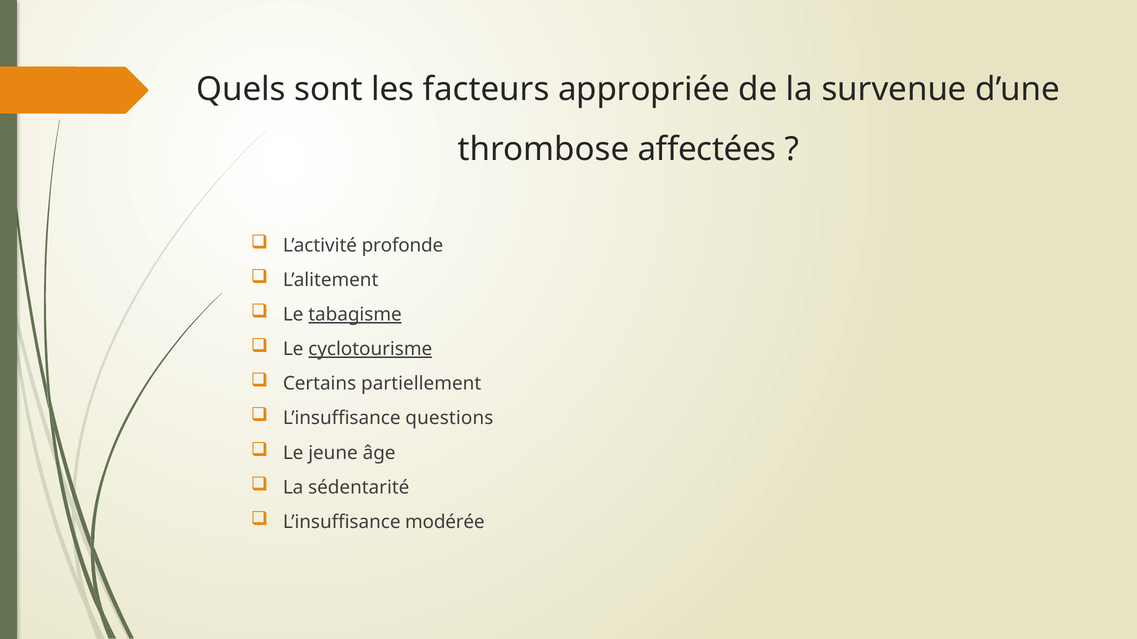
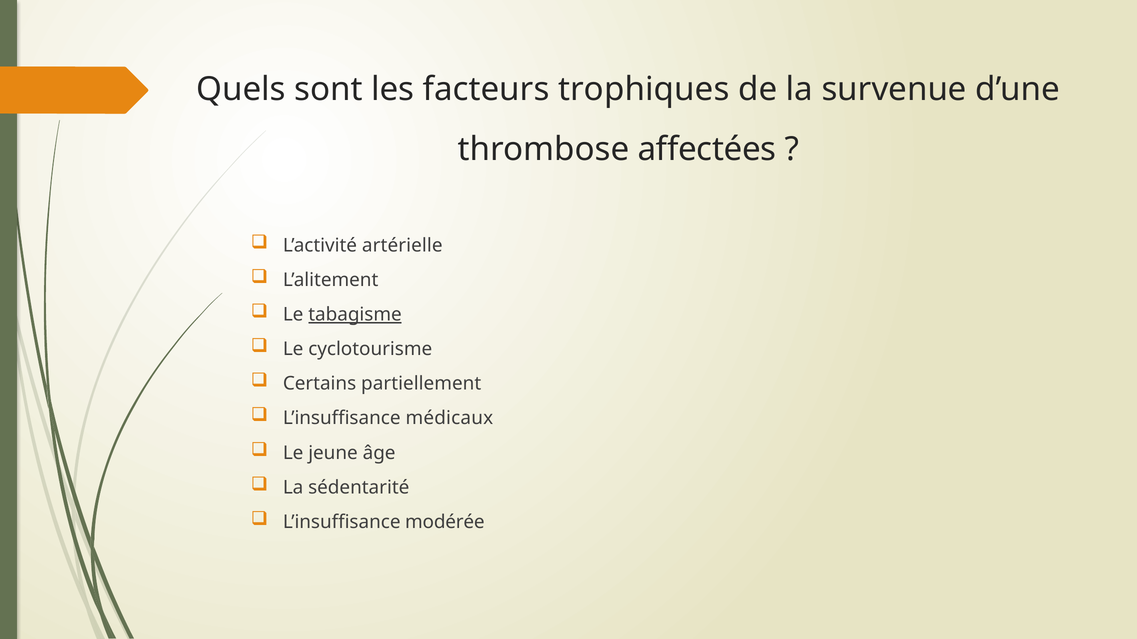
appropriée: appropriée -> trophiques
profonde: profonde -> artérielle
cyclotourisme underline: present -> none
questions: questions -> médicaux
